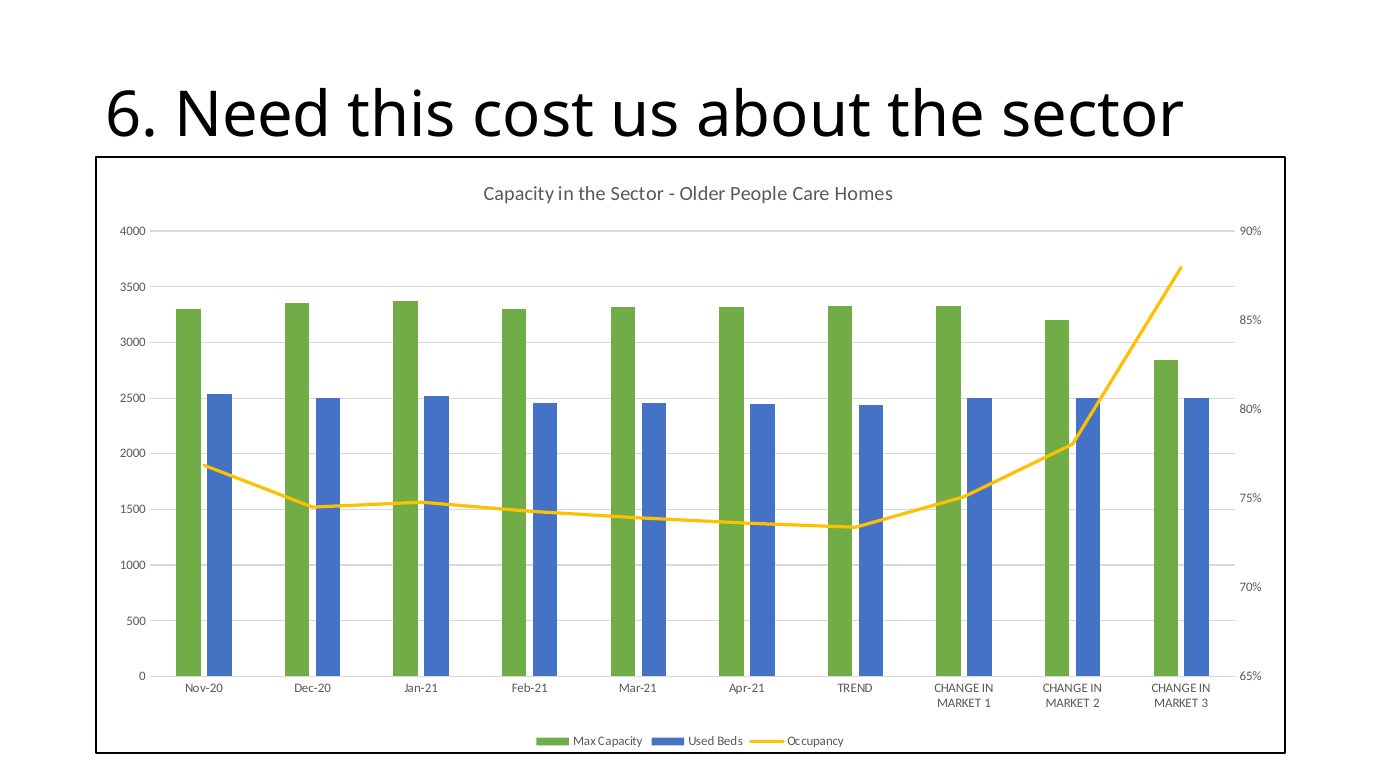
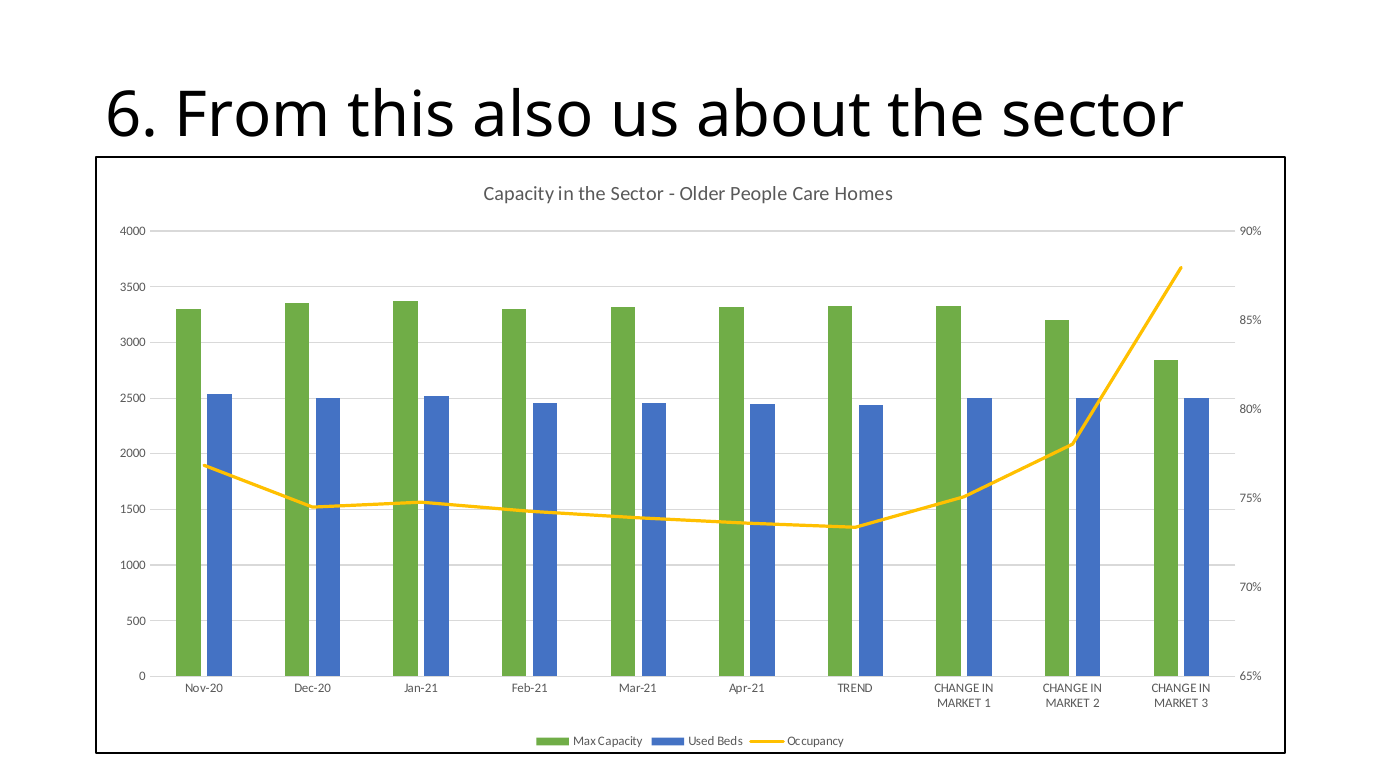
Need: Need -> From
cost: cost -> also
